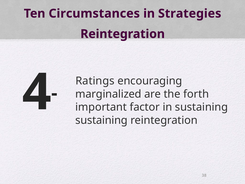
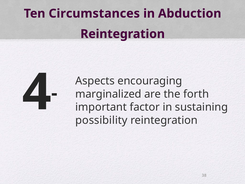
Strategies: Strategies -> Abduction
Ratings: Ratings -> Aspects
sustaining at (102, 120): sustaining -> possibility
